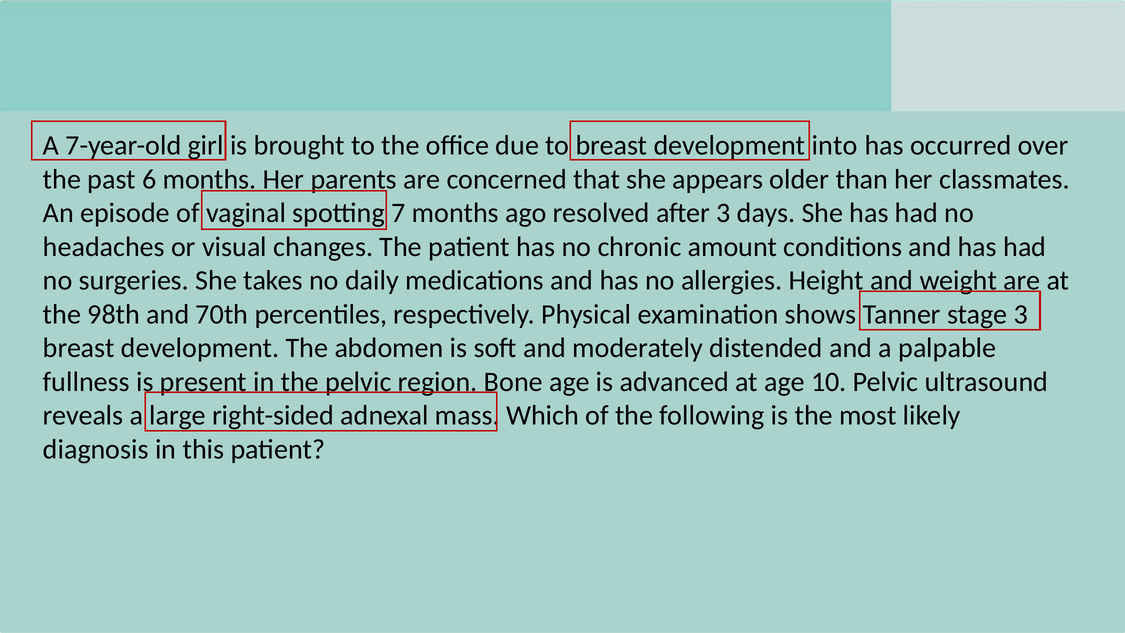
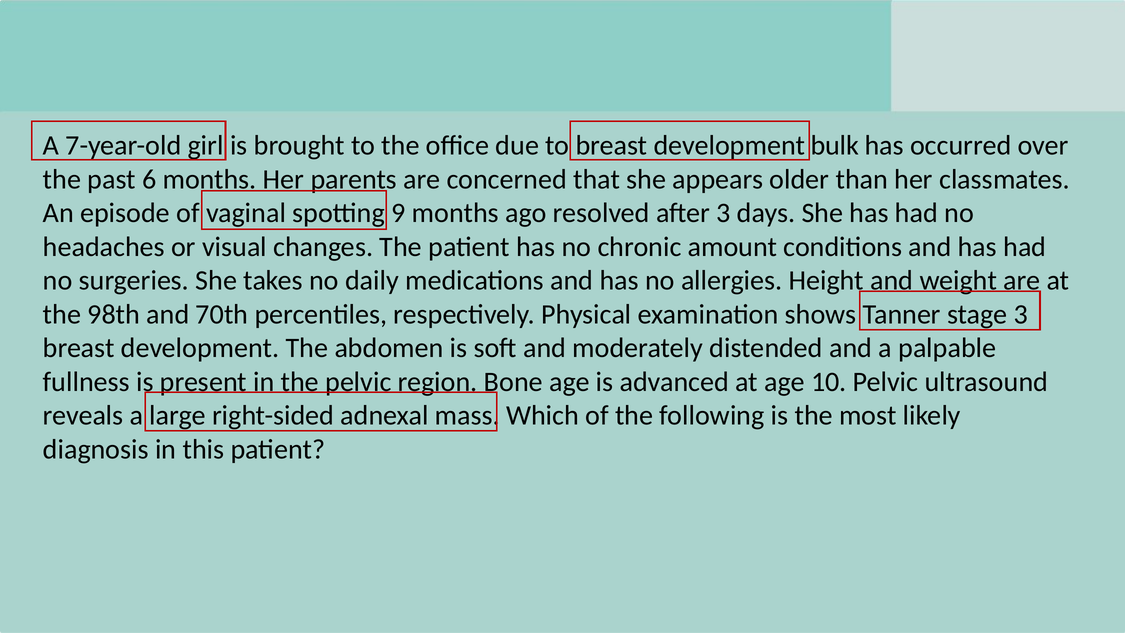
into: into -> bulk
7: 7 -> 9
